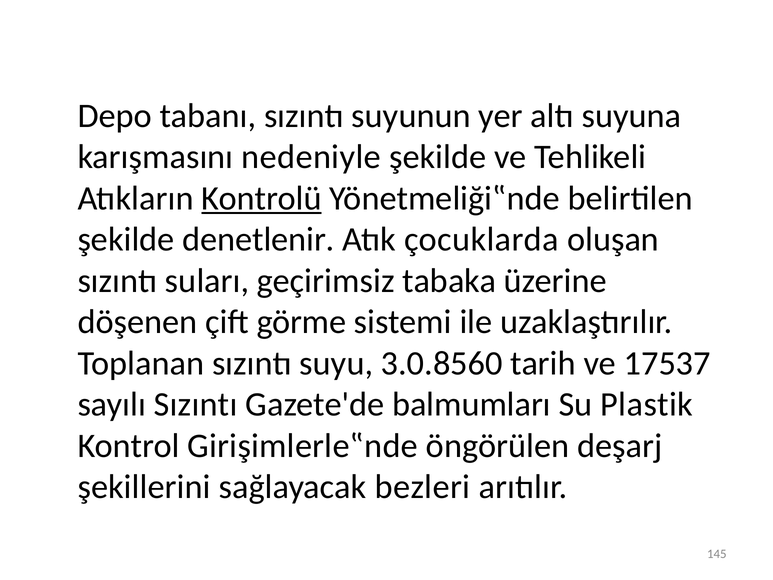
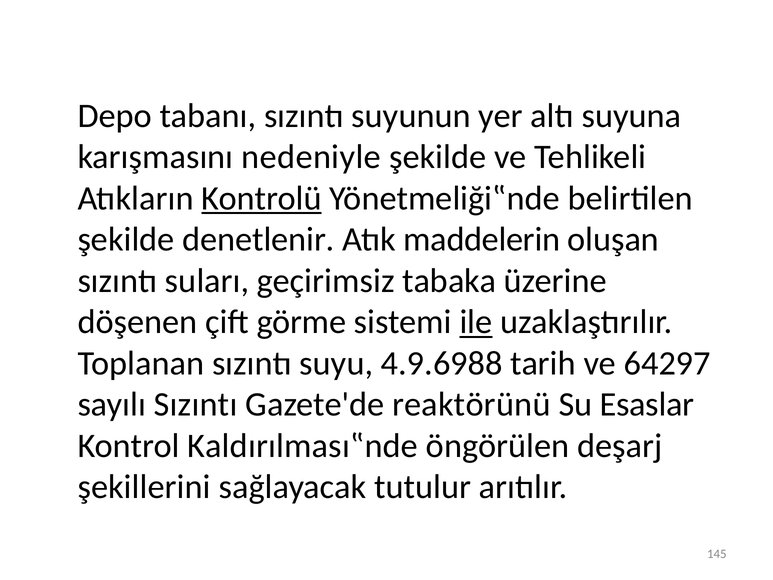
çocuklarda: çocuklarda -> maddelerin
ile underline: none -> present
3.0.8560: 3.0.8560 -> 4.9.6988
17537: 17537 -> 64297
balmumları: balmumları -> reaktörünü
Plastik: Plastik -> Esaslar
Girişimlerle‟nde: Girişimlerle‟nde -> Kaldırılması‟nde
bezleri: bezleri -> tutulur
